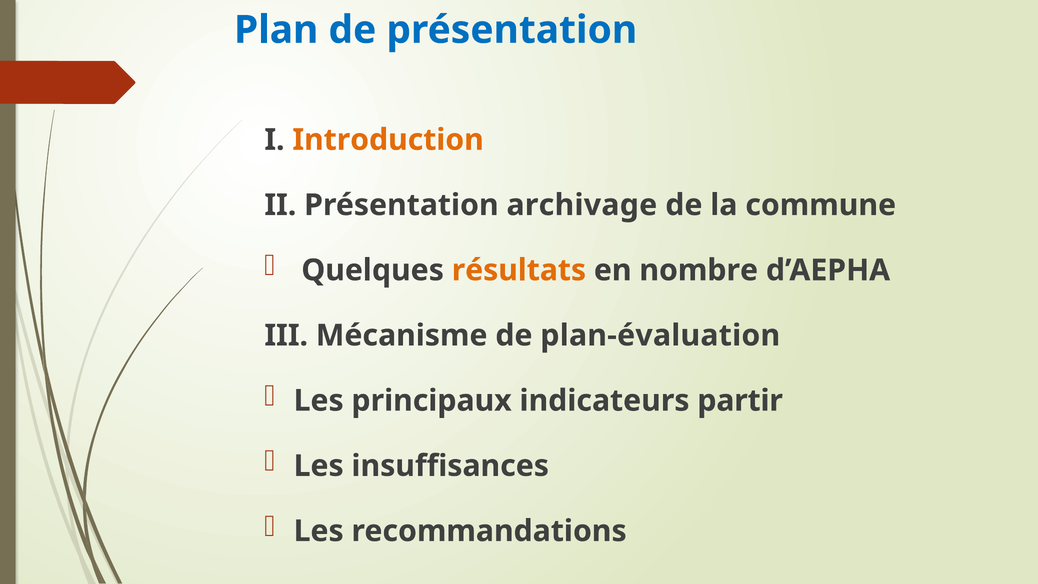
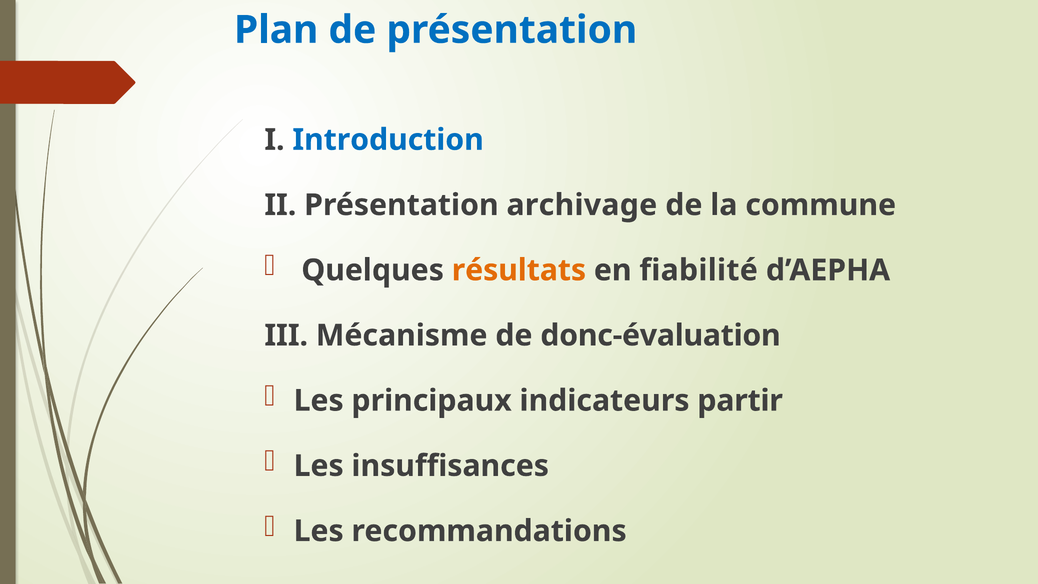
Introduction colour: orange -> blue
nombre: nombre -> fiabilité
plan-évaluation: plan-évaluation -> donc-évaluation
